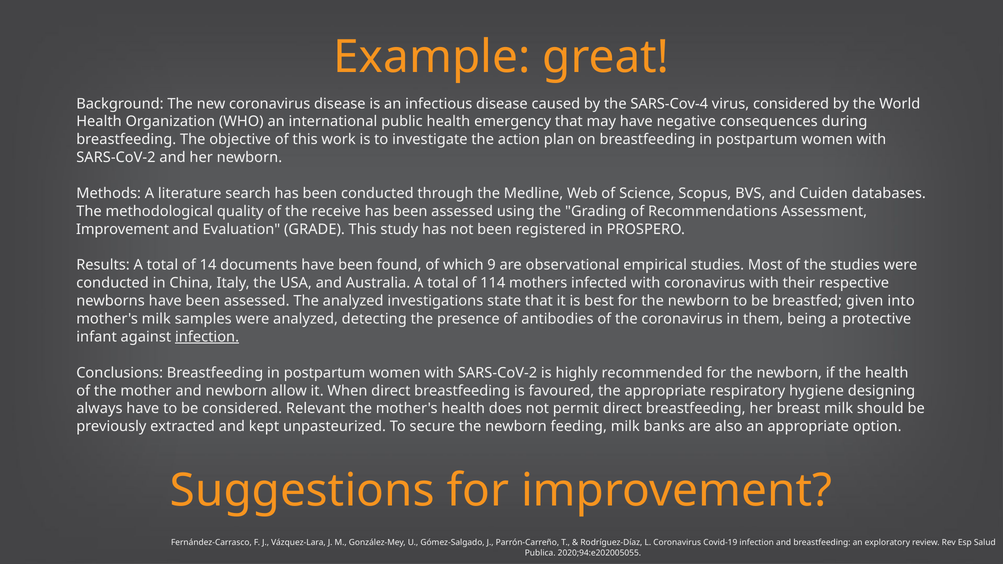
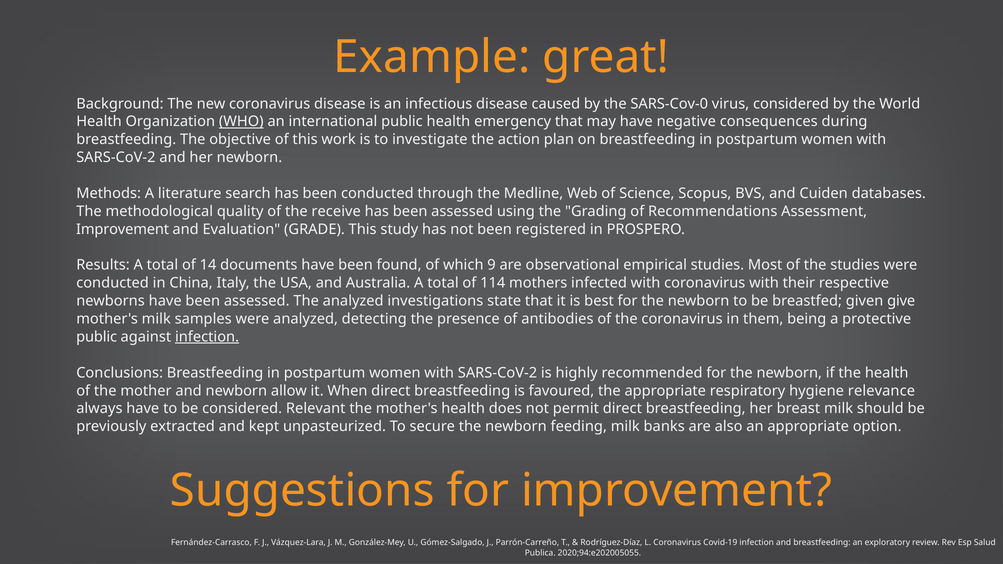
SARS-Cov-4: SARS-Cov-4 -> SARS-Cov-0
WHO underline: none -> present
into: into -> give
infant at (97, 337): infant -> public
designing: designing -> relevance
